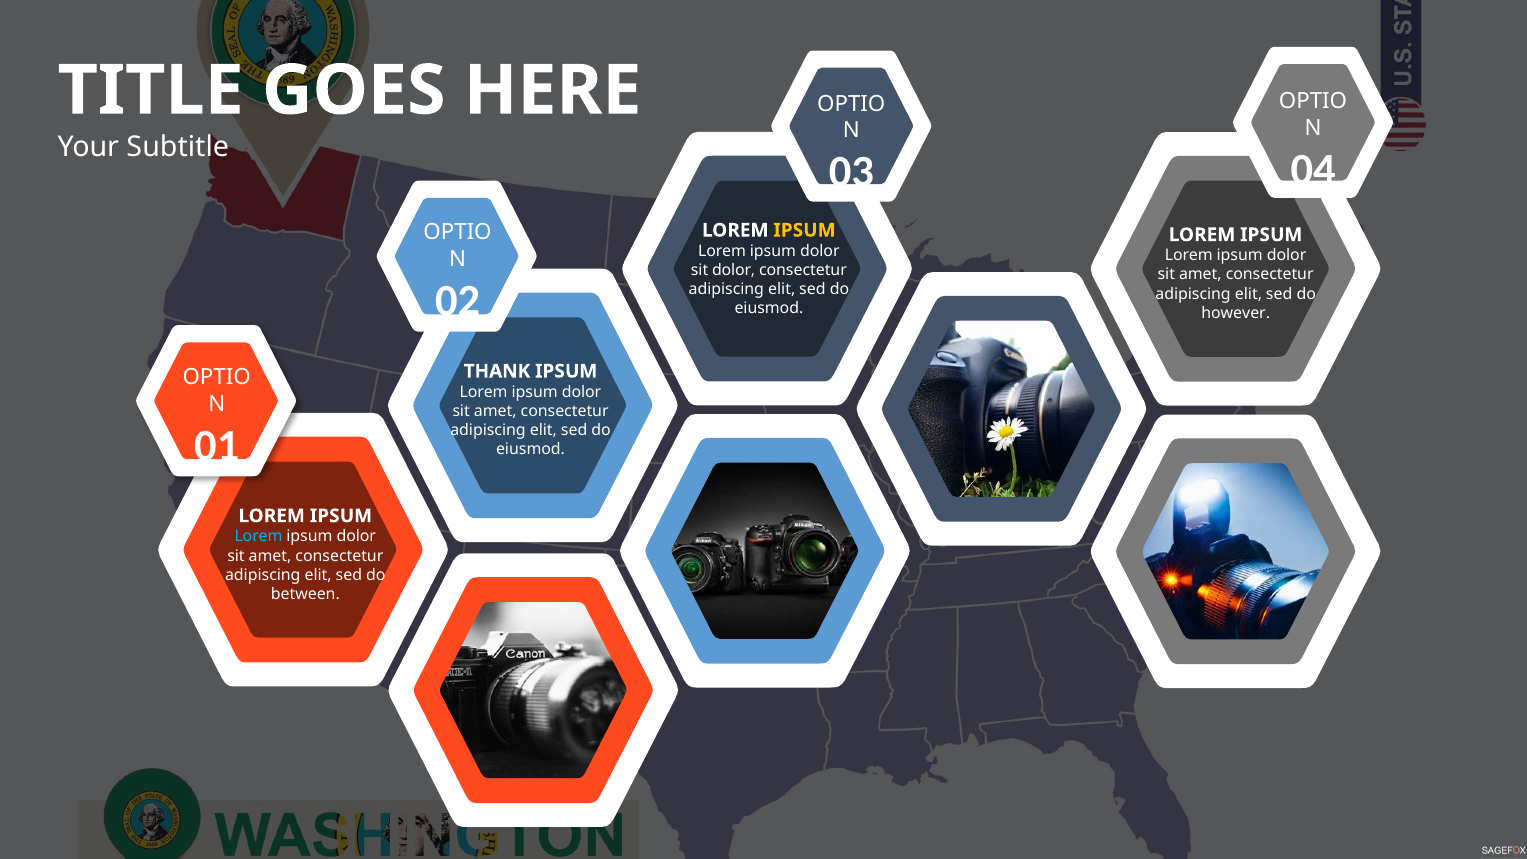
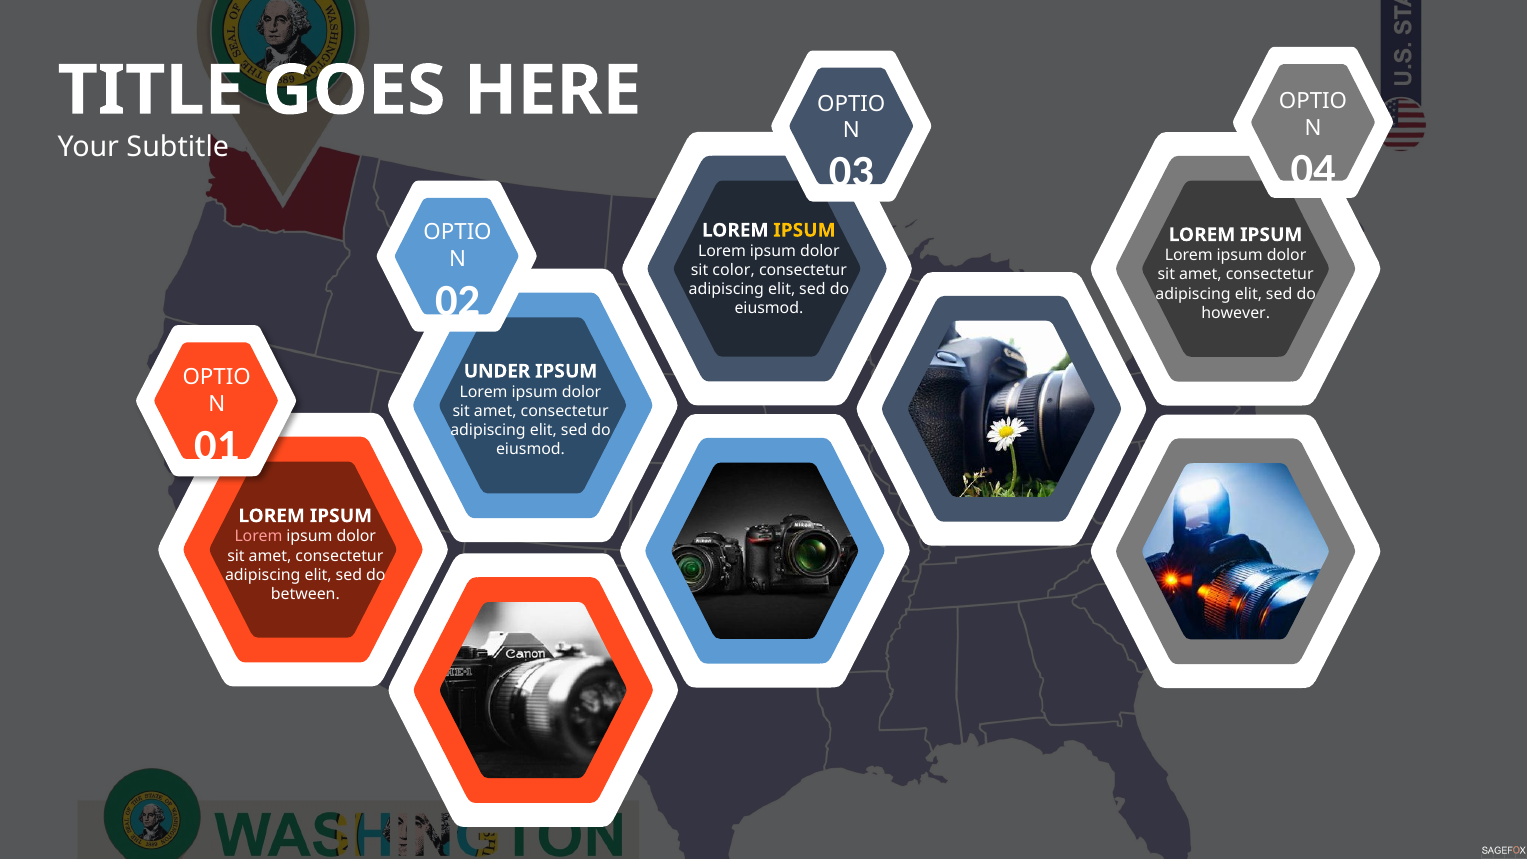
sit dolor: dolor -> color
THANK: THANK -> UNDER
Lorem at (259, 537) colour: light blue -> pink
